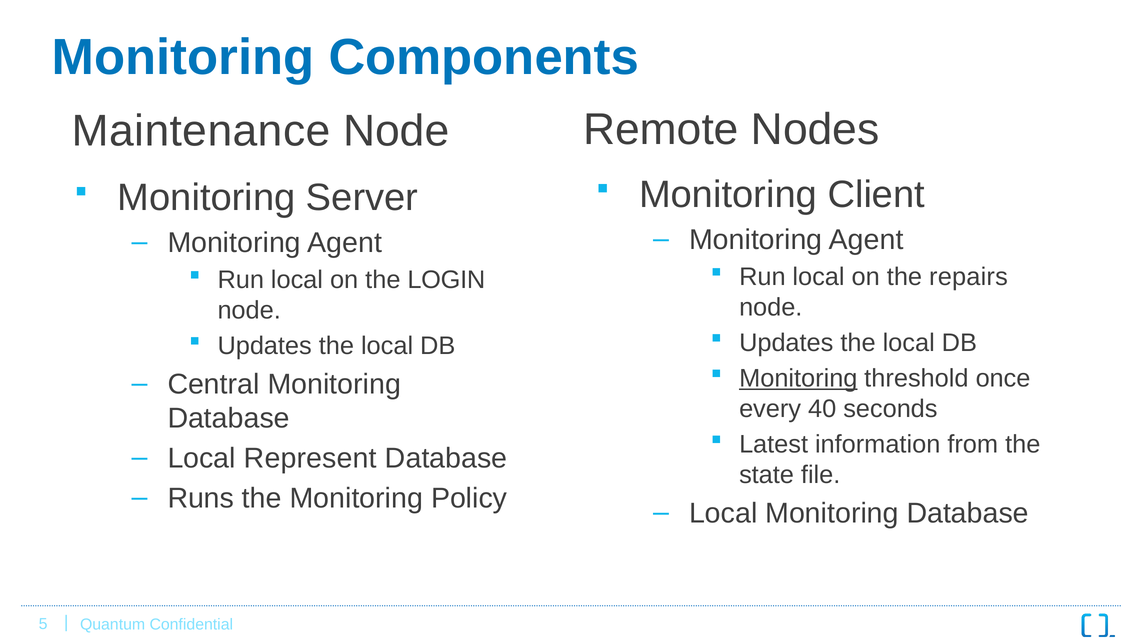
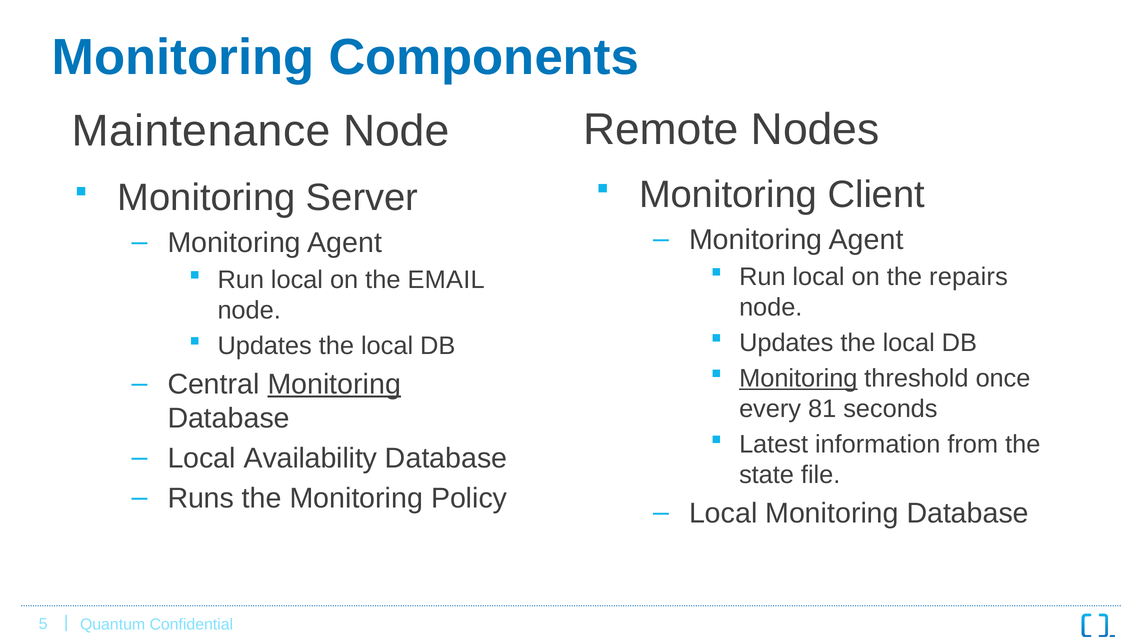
LOGIN: LOGIN -> EMAIL
Monitoring at (334, 385) underline: none -> present
40: 40 -> 81
Represent: Represent -> Availability
